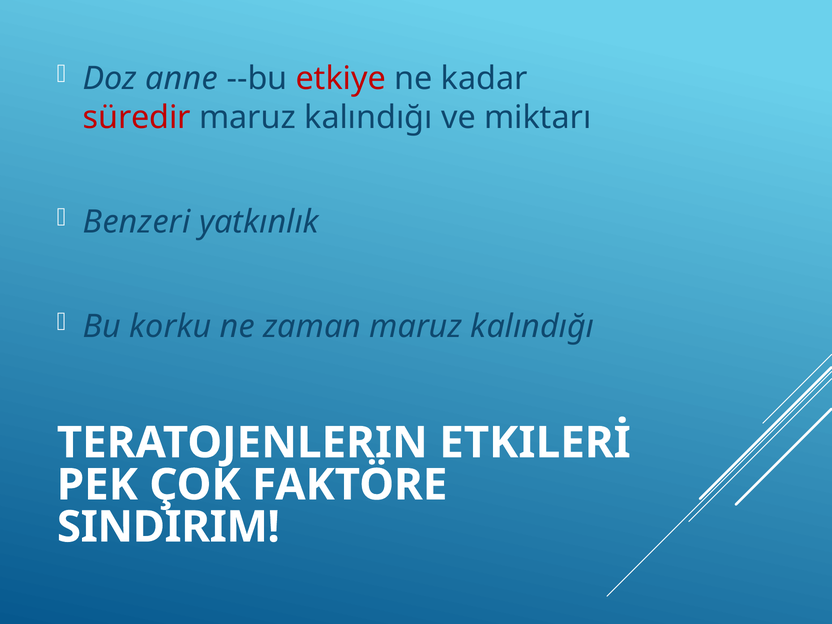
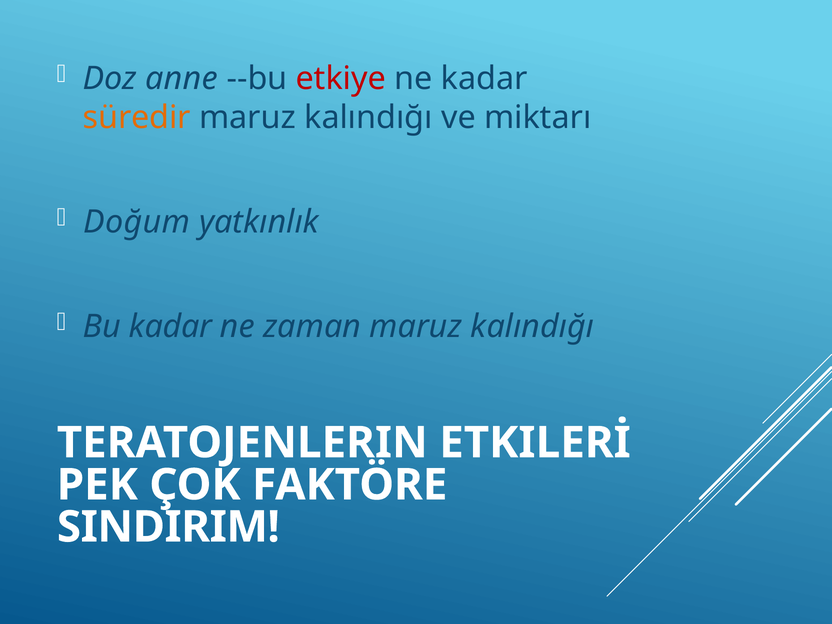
süredir colour: red -> orange
Benzeri: Benzeri -> Doğum
Bu korku: korku -> kadar
